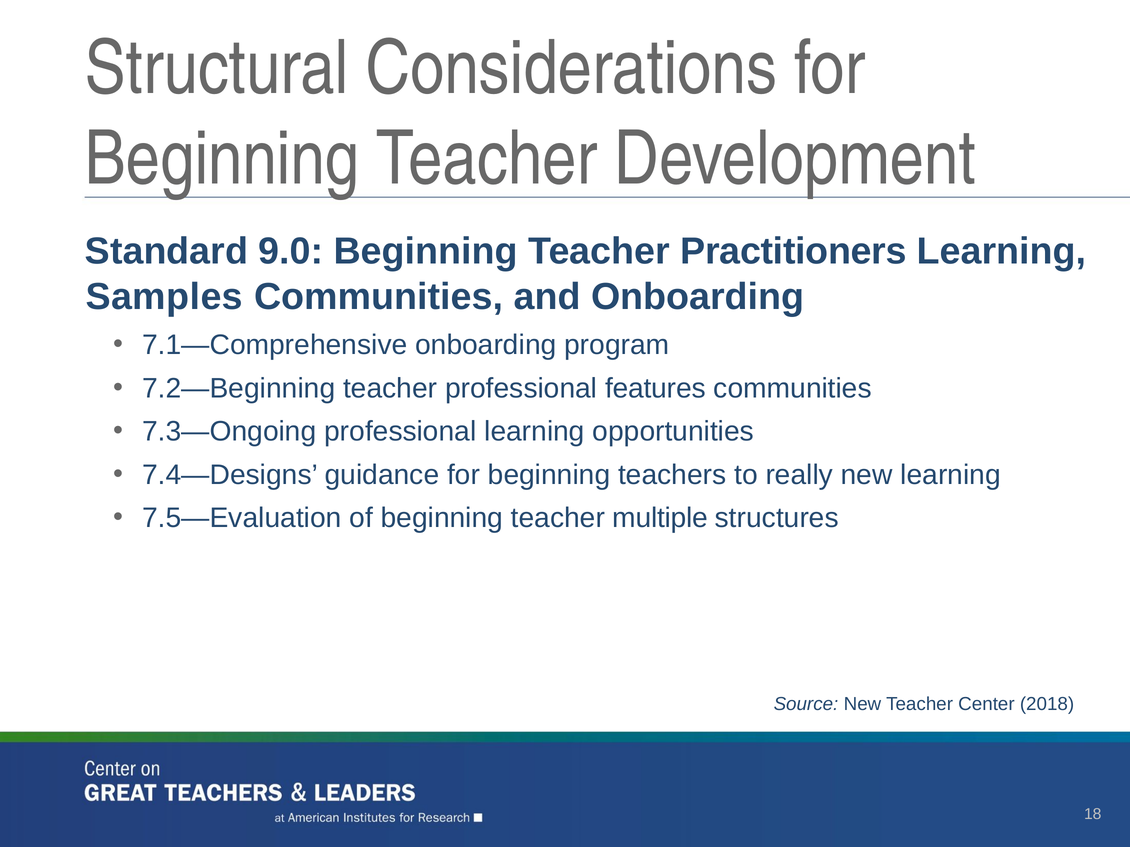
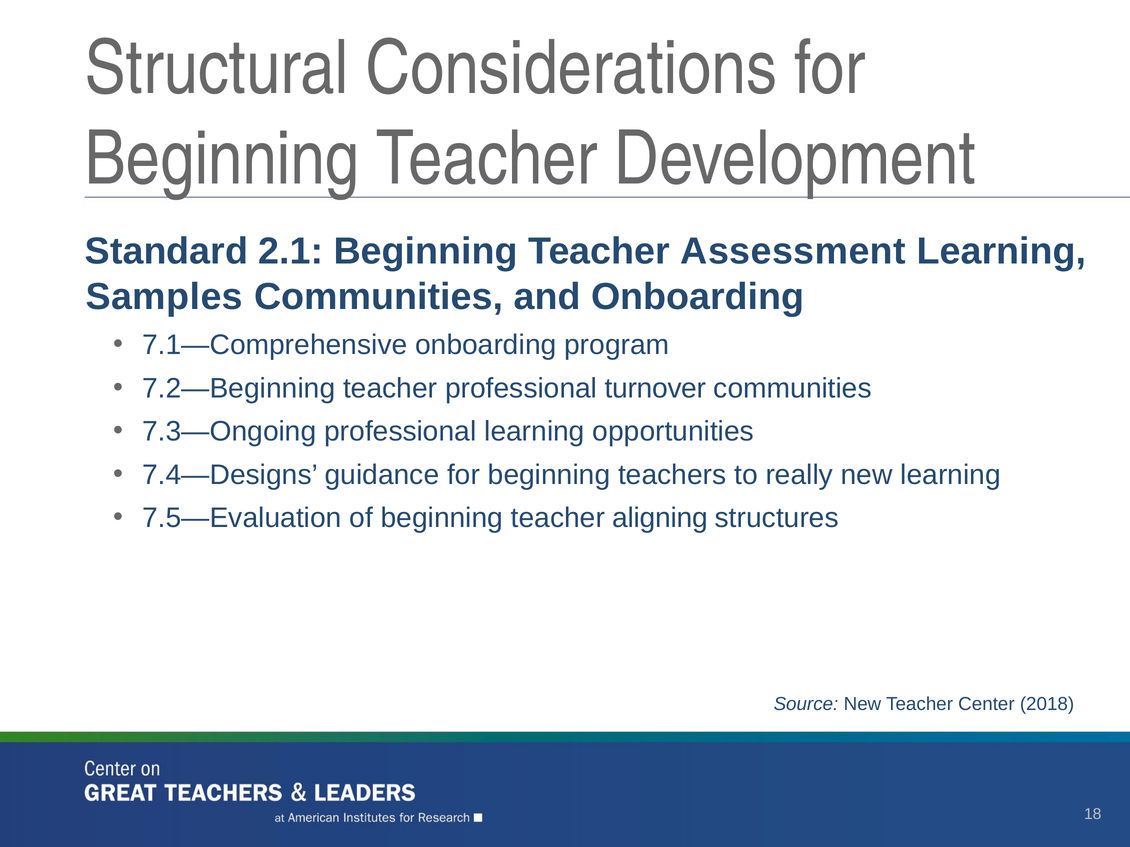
9.0: 9.0 -> 2.1
Practitioners: Practitioners -> Assessment
features: features -> turnover
multiple: multiple -> aligning
